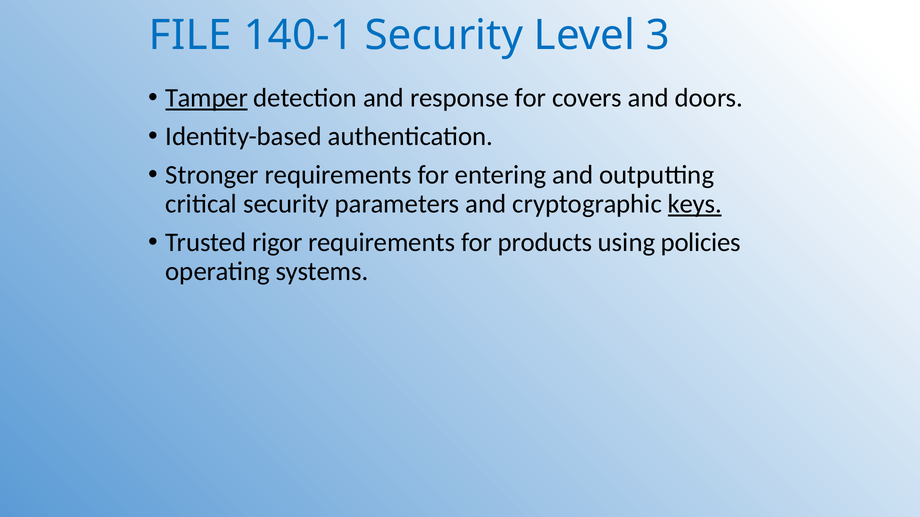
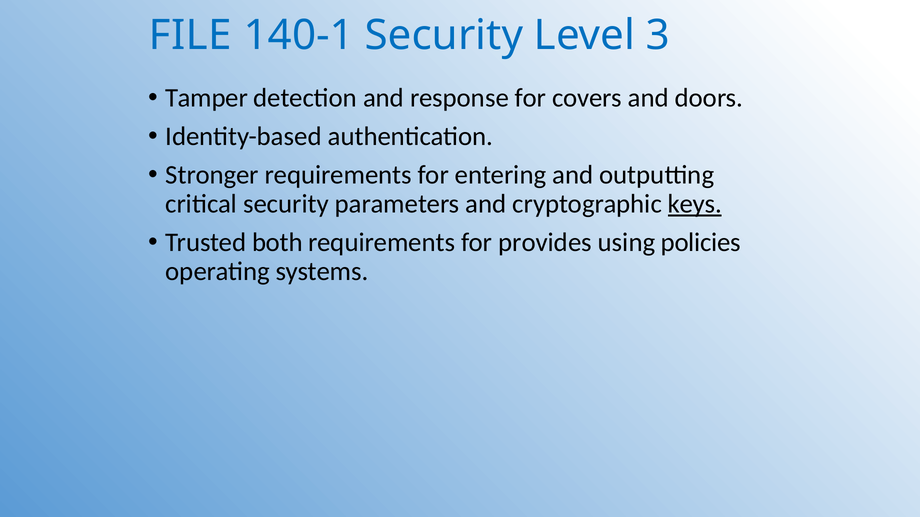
Tamper underline: present -> none
rigor: rigor -> both
products: products -> provides
